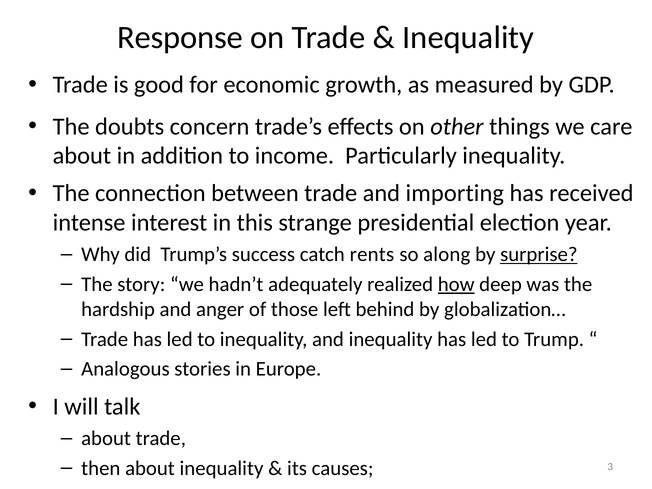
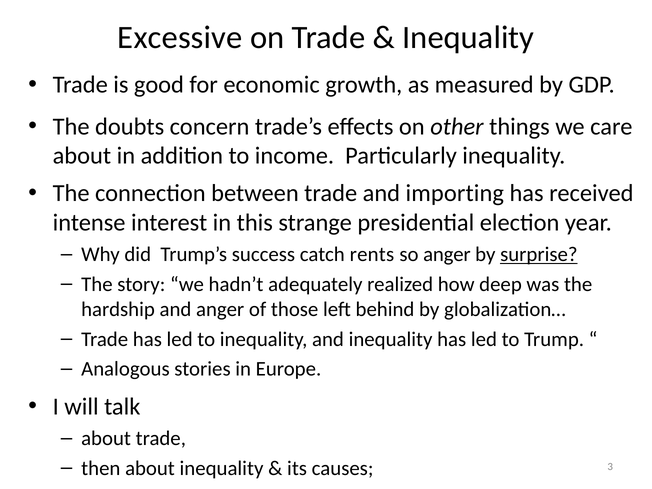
Response: Response -> Excessive
so along: along -> anger
how underline: present -> none
